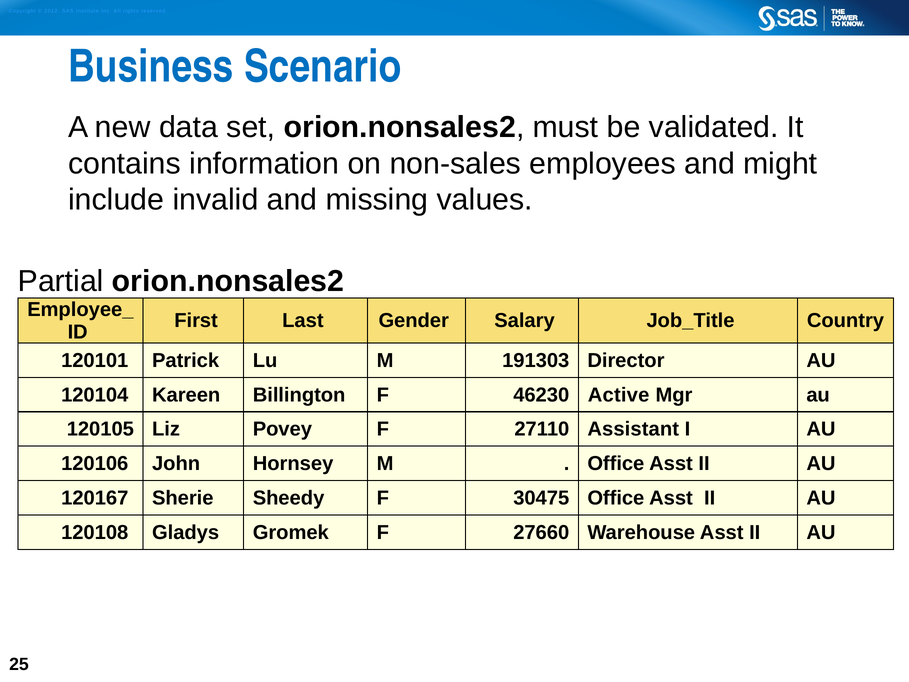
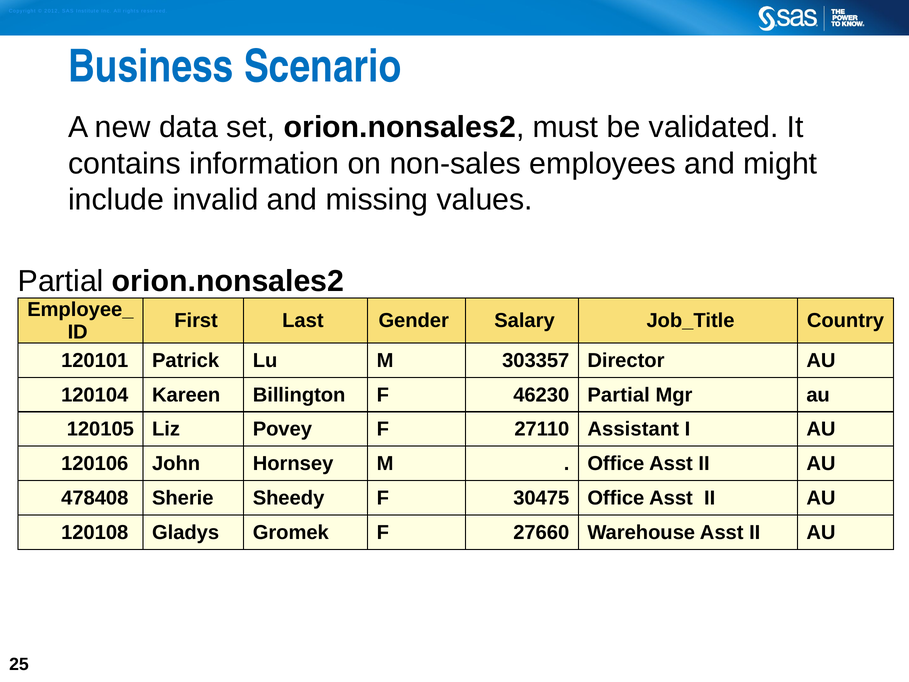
191303: 191303 -> 303357
46230 Active: Active -> Partial
120167: 120167 -> 478408
